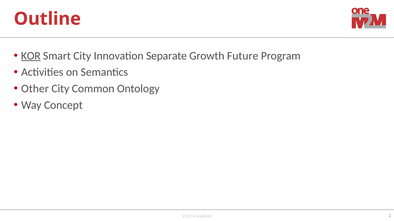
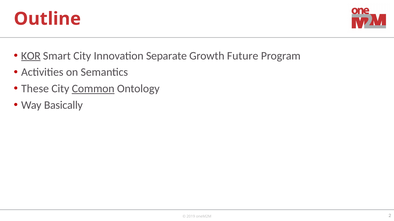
Other: Other -> These
Common underline: none -> present
Concept: Concept -> Basically
